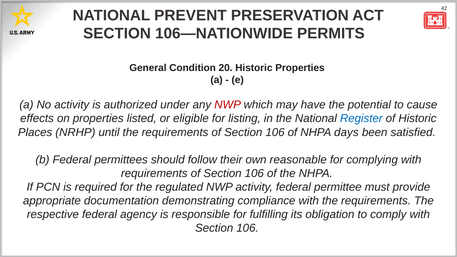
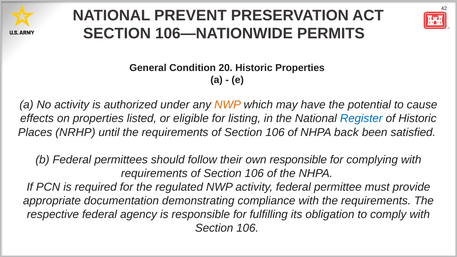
NWP at (228, 105) colour: red -> orange
days: days -> back
own reasonable: reasonable -> responsible
